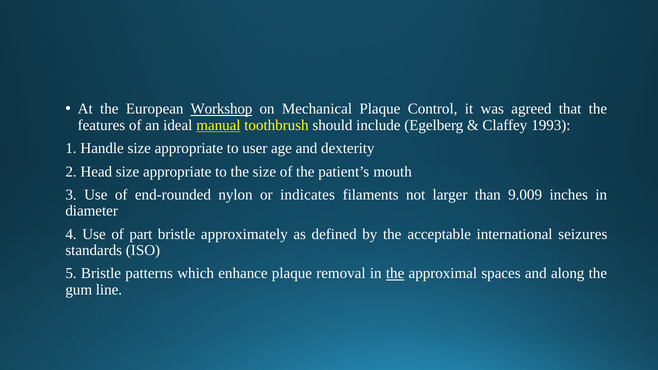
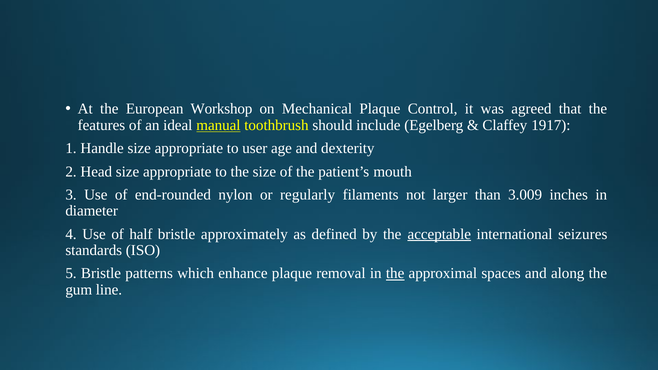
Workshop underline: present -> none
1993: 1993 -> 1917
indicates: indicates -> regularly
9.009: 9.009 -> 3.009
part: part -> half
acceptable underline: none -> present
